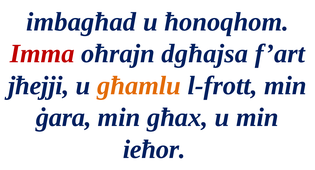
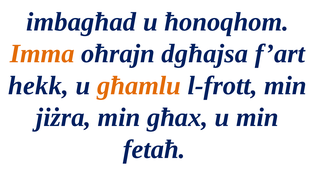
Imma colour: red -> orange
jħejji: jħejji -> hekk
ġara: ġara -> jiżra
ieħor: ieħor -> fetaħ
